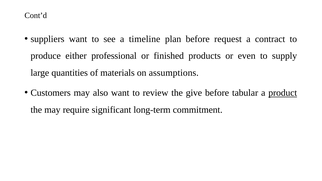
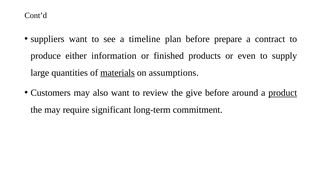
request: request -> prepare
professional: professional -> information
materials underline: none -> present
tabular: tabular -> around
